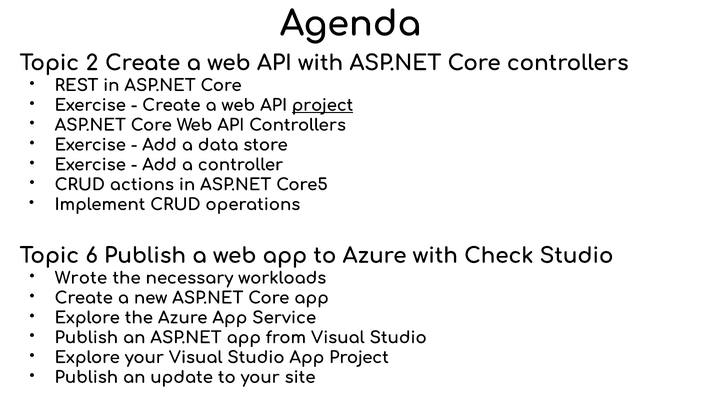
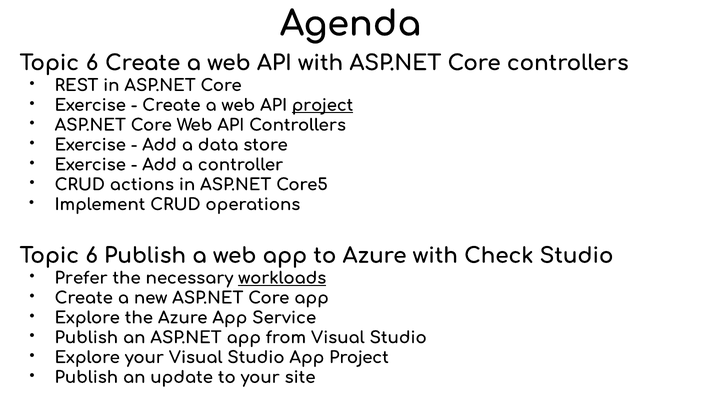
2 at (92, 63): 2 -> 6
Wrote: Wrote -> Prefer
workloads underline: none -> present
